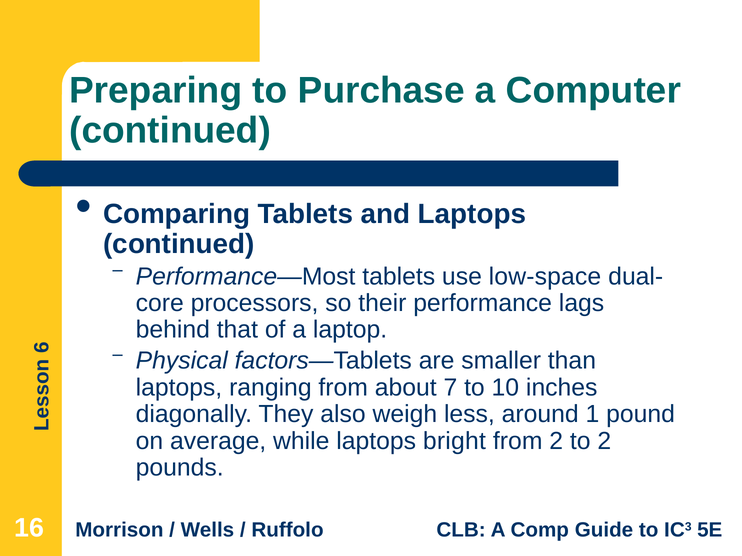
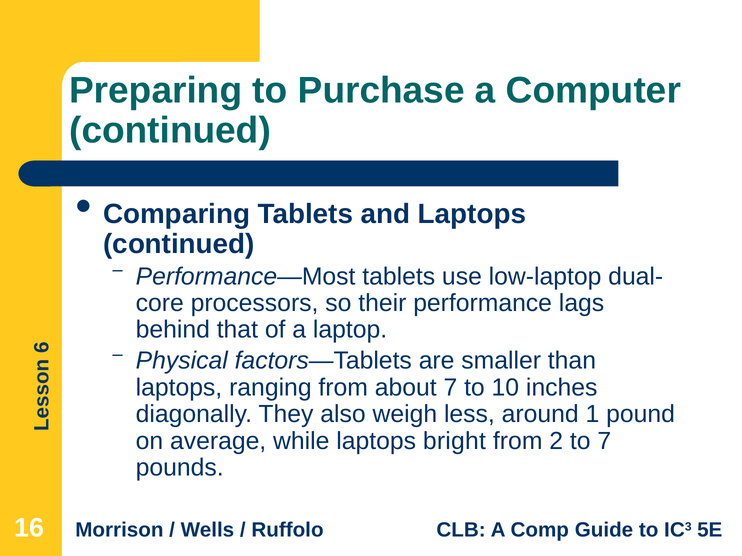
low-space: low-space -> low-laptop
to 2: 2 -> 7
